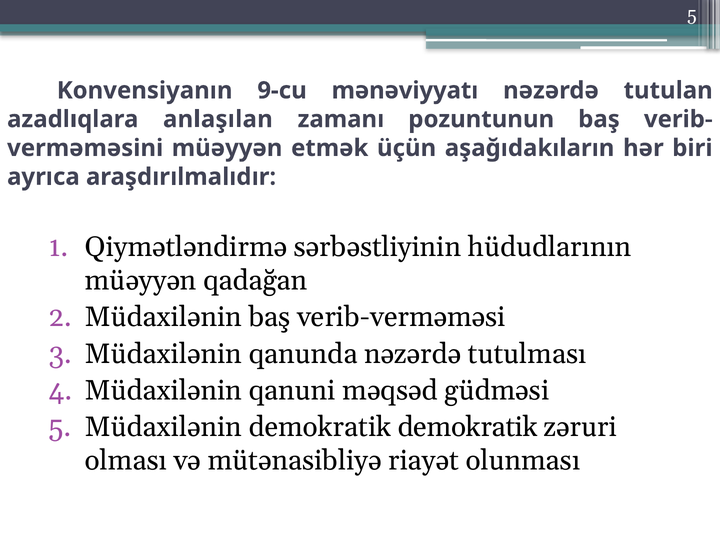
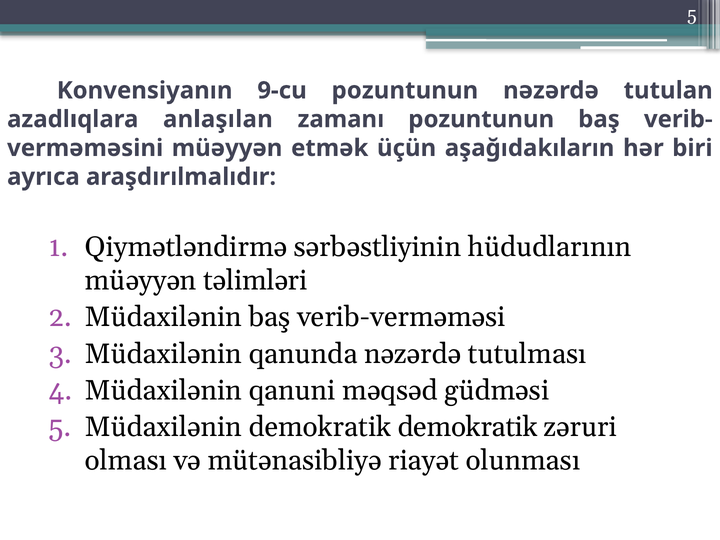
9-cu mənəviyyatı: mənəviyyatı -> pozuntunun
qadağan: qadağan -> təlimləri
